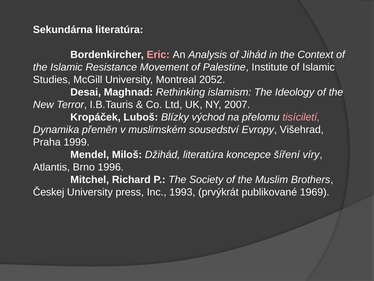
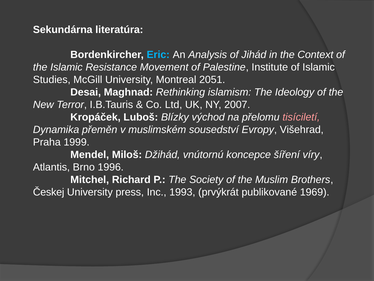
Eric colour: pink -> light blue
2052: 2052 -> 2051
Džihád literatúra: literatúra -> vnútornú
